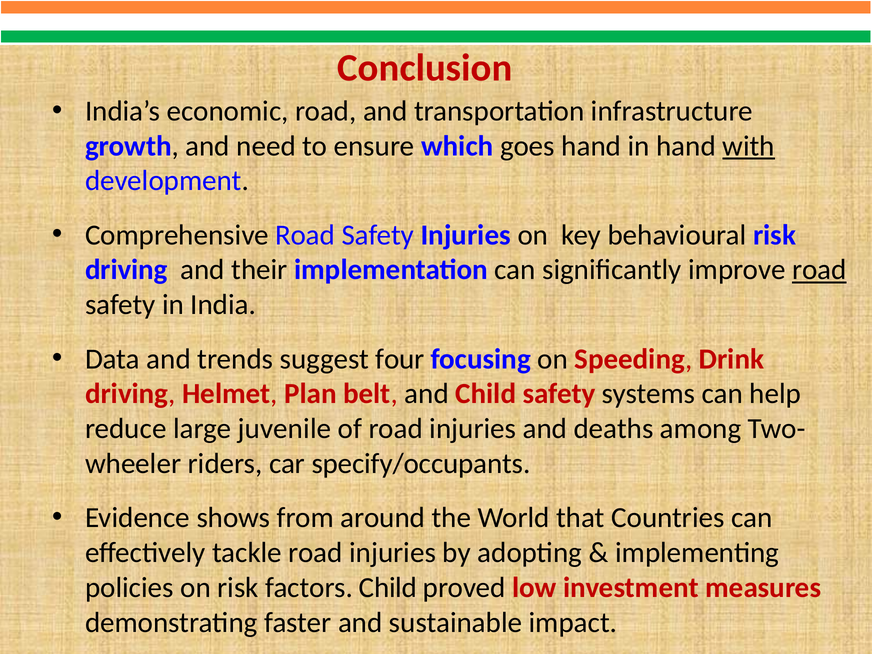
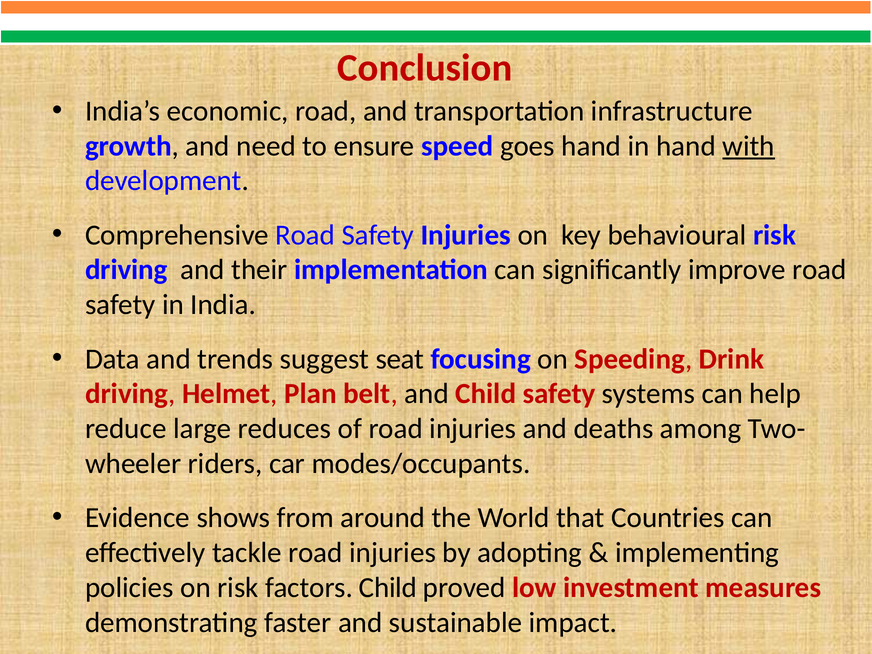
which: which -> speed
road at (819, 270) underline: present -> none
four: four -> seat
juvenile: juvenile -> reduces
specify/occupants: specify/occupants -> modes/occupants
